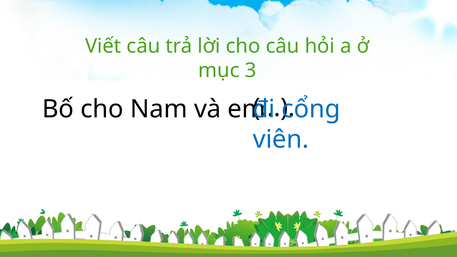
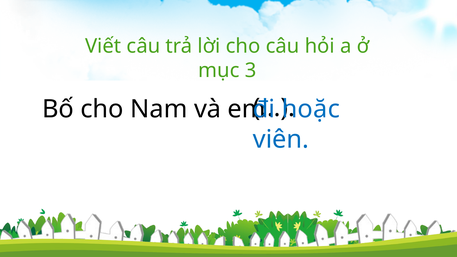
cổng: cổng -> hoặc
